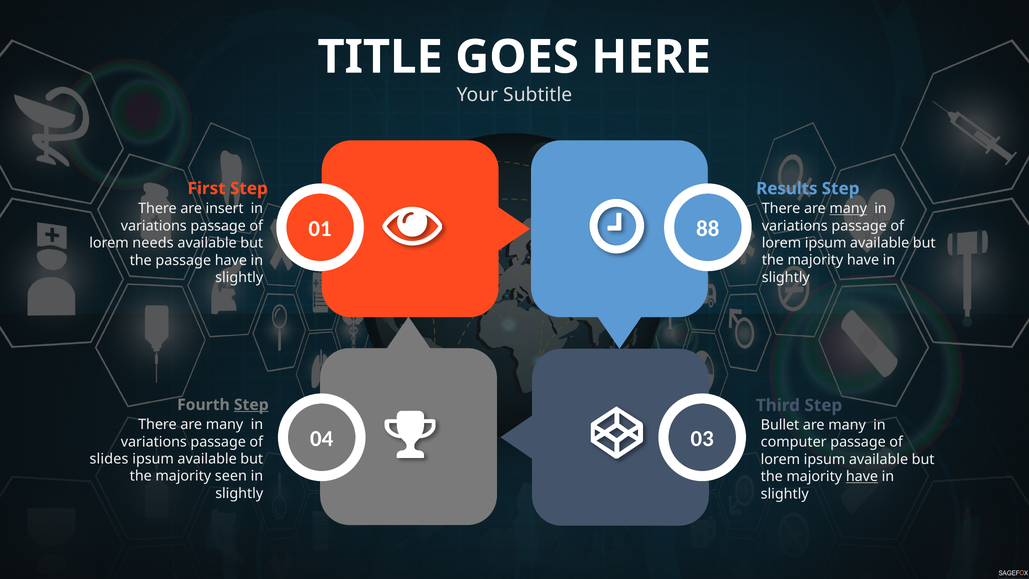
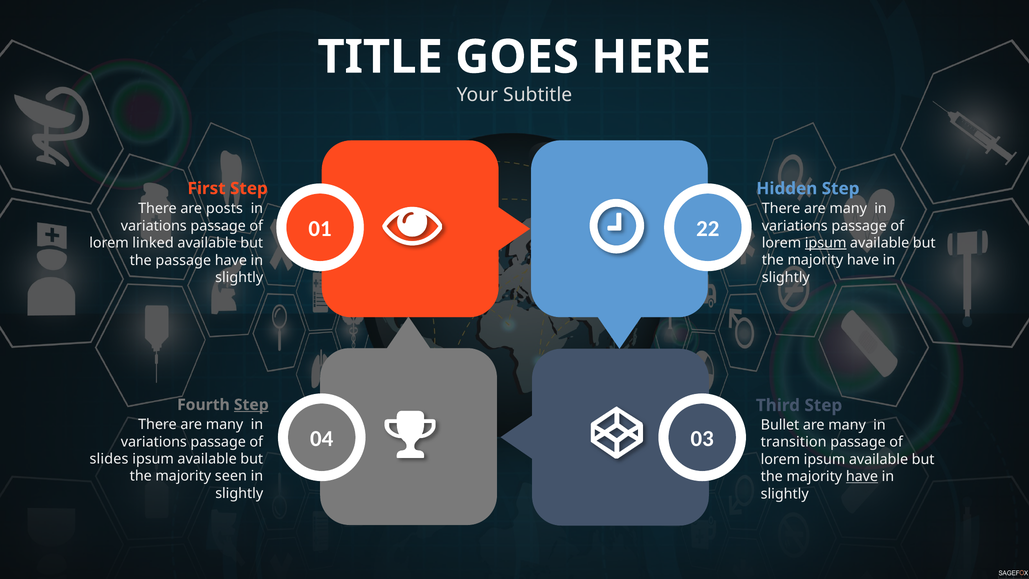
Results: Results -> Hidden
many at (848, 209) underline: present -> none
insert: insert -> posts
88: 88 -> 22
ipsum at (826, 243) underline: none -> present
needs: needs -> linked
computer: computer -> transition
